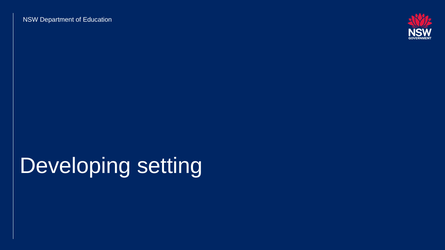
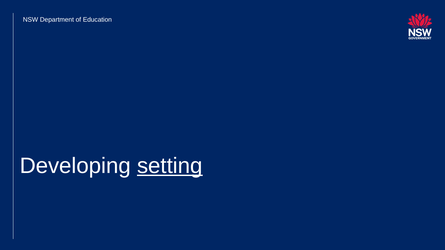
setting underline: none -> present
